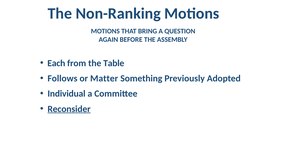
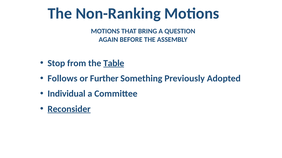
Each: Each -> Stop
Table underline: none -> present
Matter: Matter -> Further
